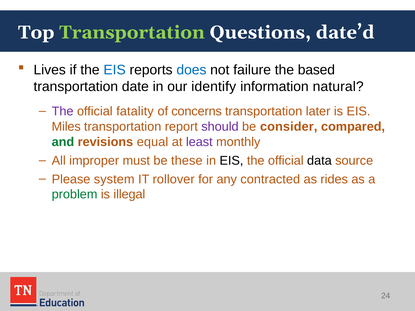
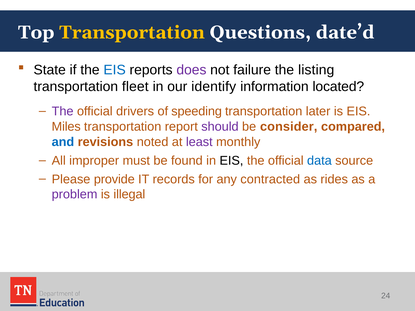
Transportation at (132, 32) colour: light green -> yellow
Lives: Lives -> State
does colour: blue -> purple
based: based -> listing
date: date -> fleet
natural: natural -> located
fatality: fatality -> drivers
concerns: concerns -> speeding
and colour: green -> blue
equal: equal -> noted
these: these -> found
data colour: black -> blue
system: system -> provide
rollover: rollover -> records
problem colour: green -> purple
